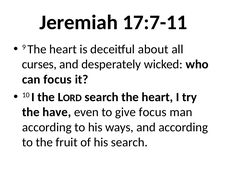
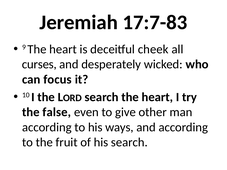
17:7-11: 17:7-11 -> 17:7-83
about: about -> cheek
have: have -> false
give focus: focus -> other
